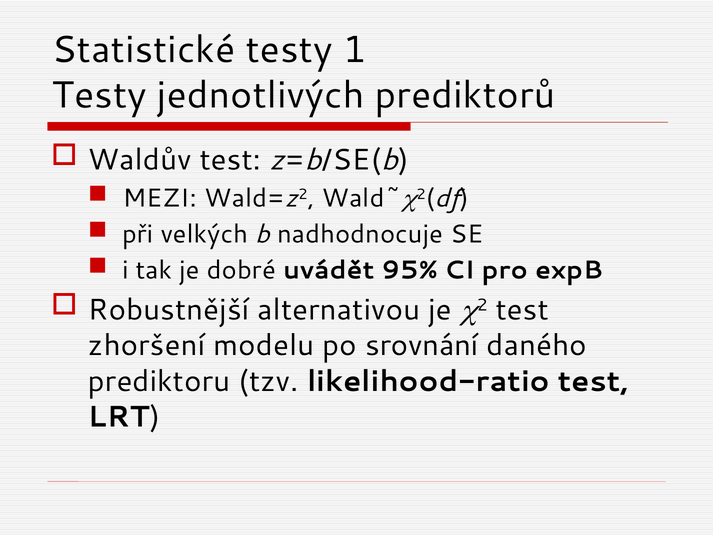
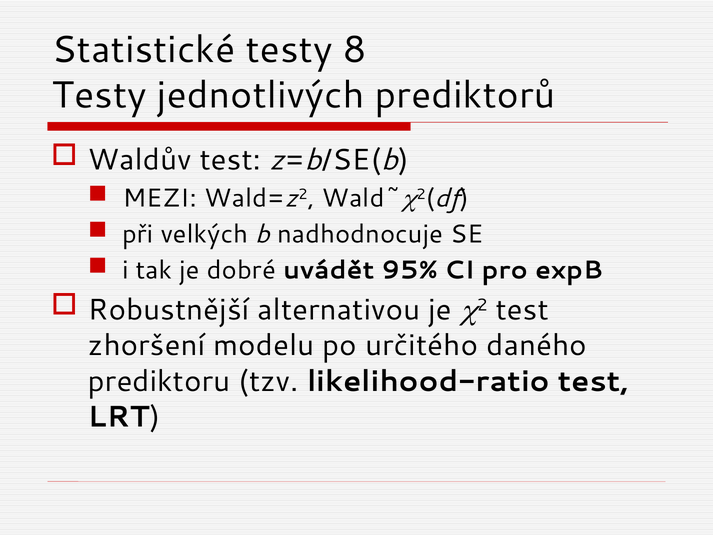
1: 1 -> 8
srovnání: srovnání -> určitého
